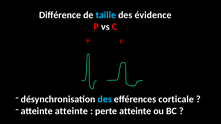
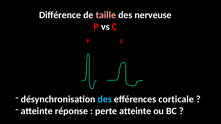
taille colour: light blue -> pink
évidence: évidence -> nerveuse
atteinte atteinte: atteinte -> réponse
